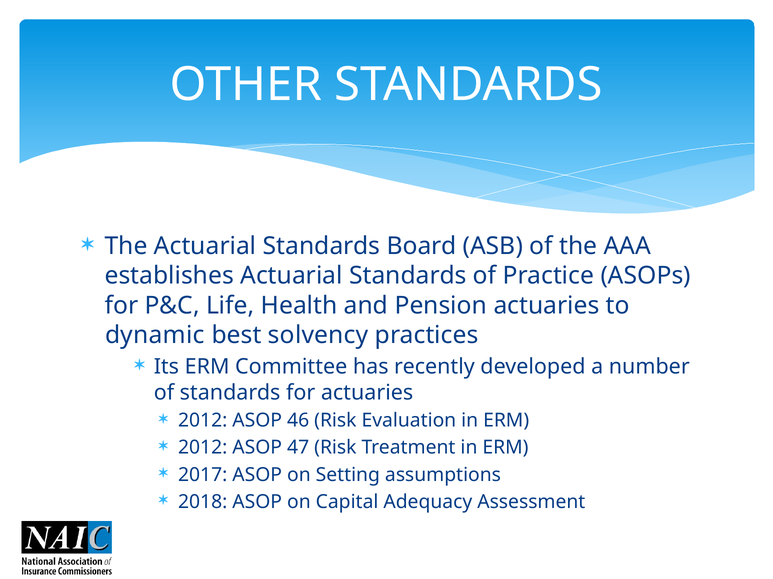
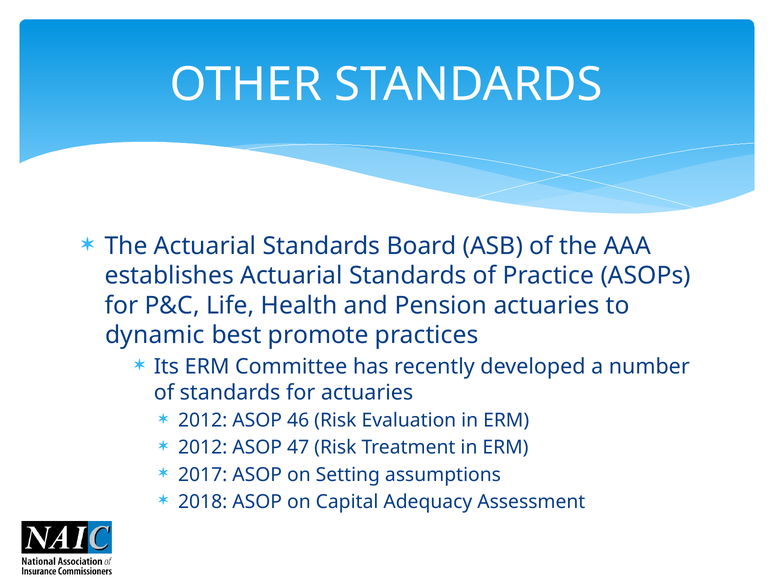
solvency: solvency -> promote
